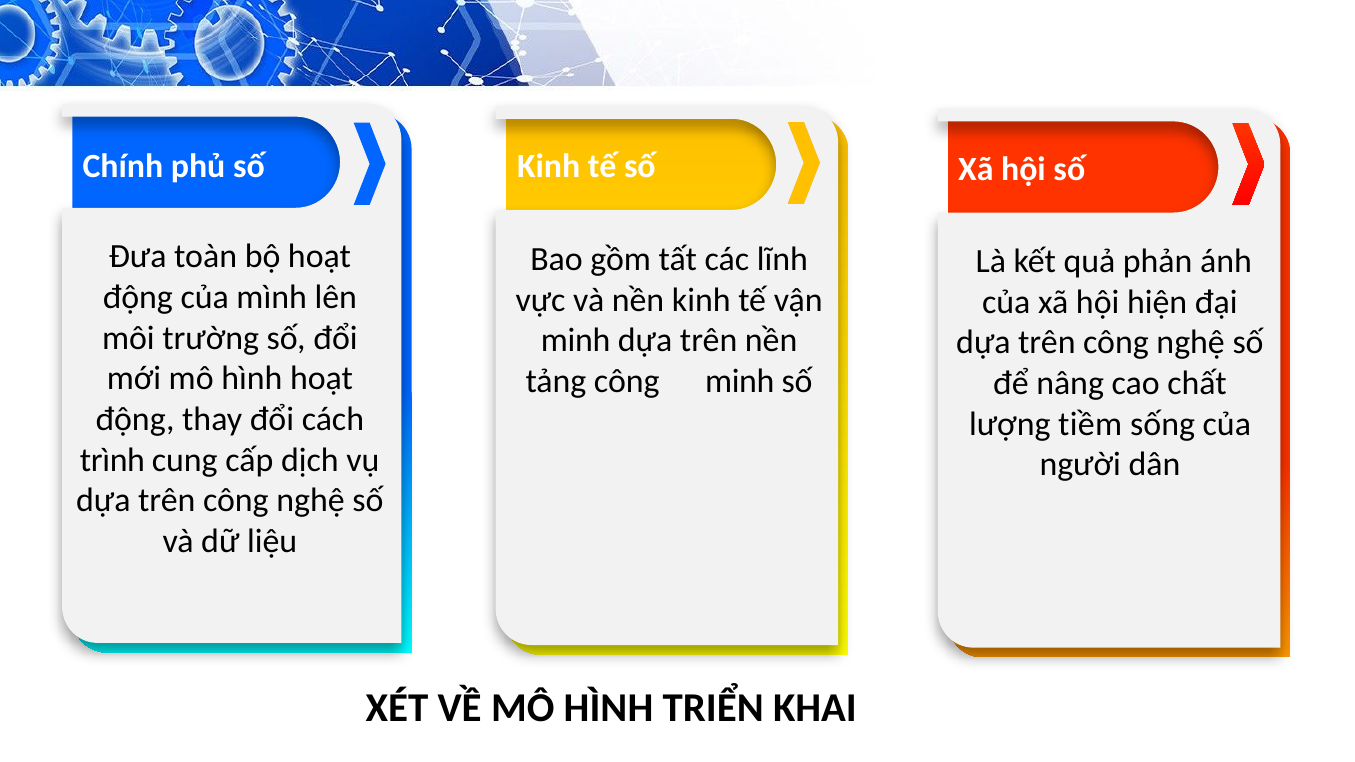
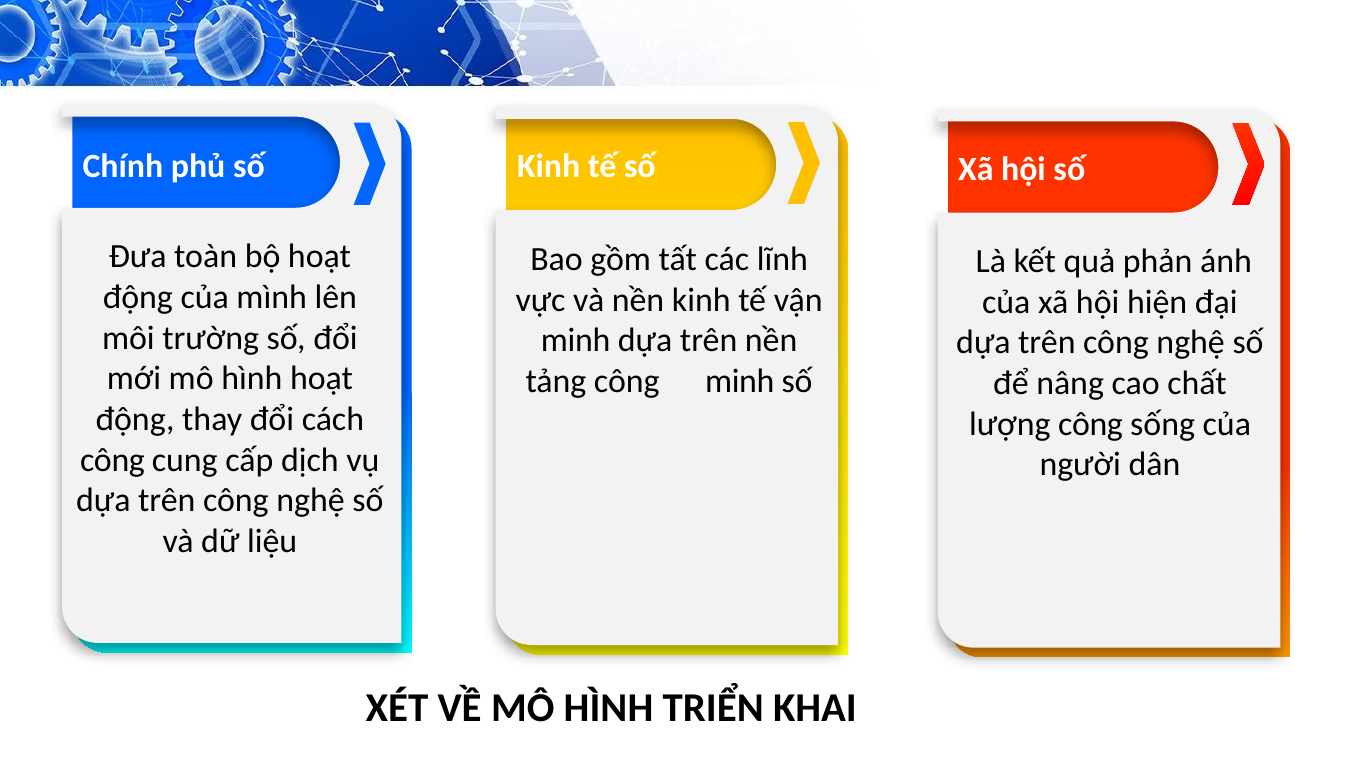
lượng tiềm: tiềm -> công
trình at (112, 460): trình -> công
